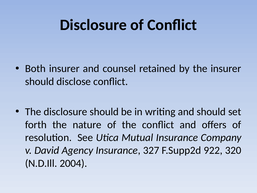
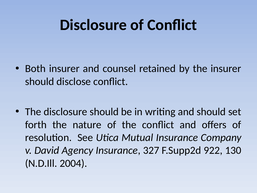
320: 320 -> 130
